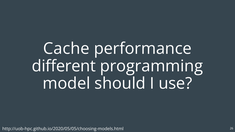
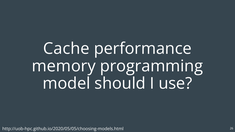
different: different -> memory
